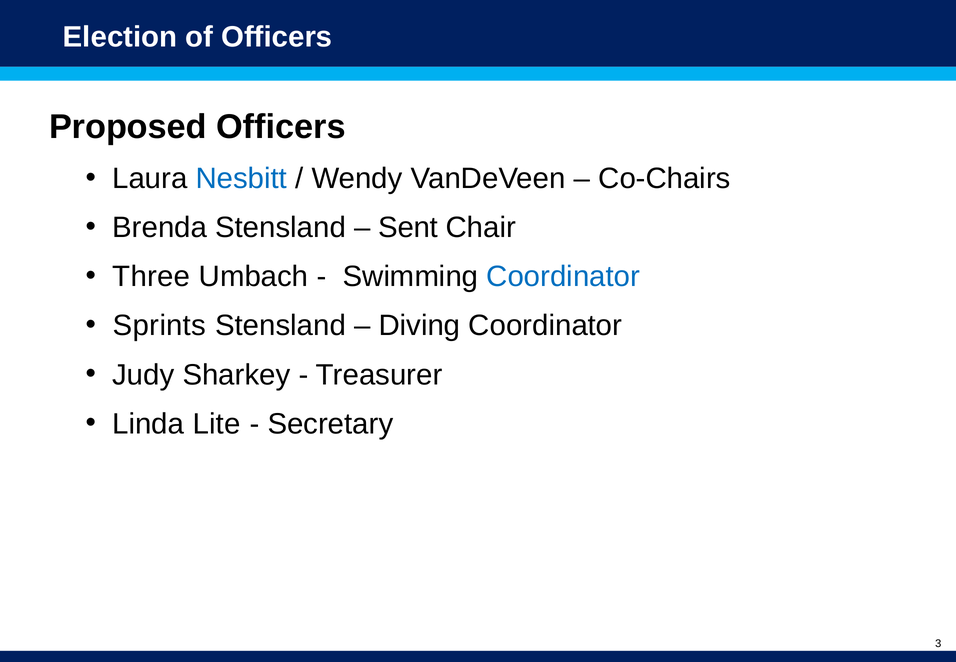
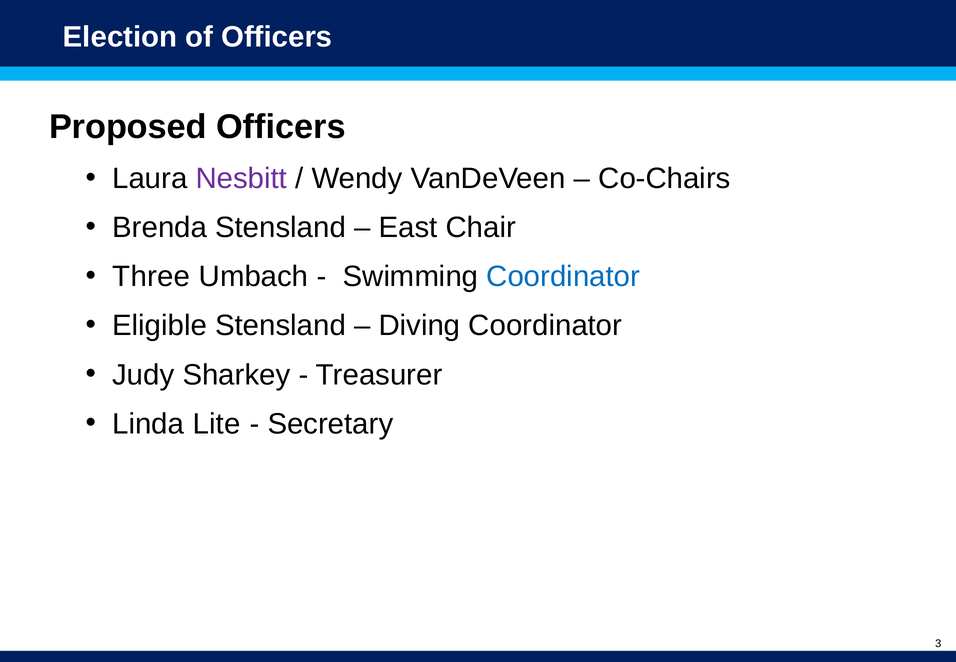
Nesbitt colour: blue -> purple
Sent: Sent -> East
Sprints: Sprints -> Eligible
